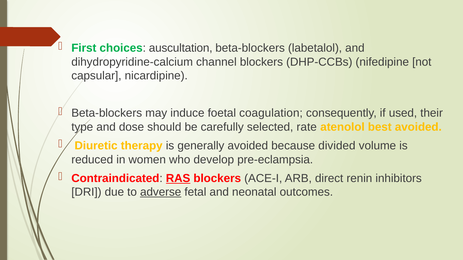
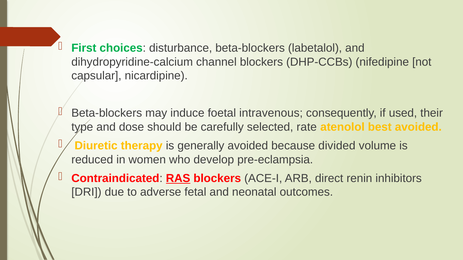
auscultation: auscultation -> disturbance
coagulation: coagulation -> intravenous
adverse underline: present -> none
